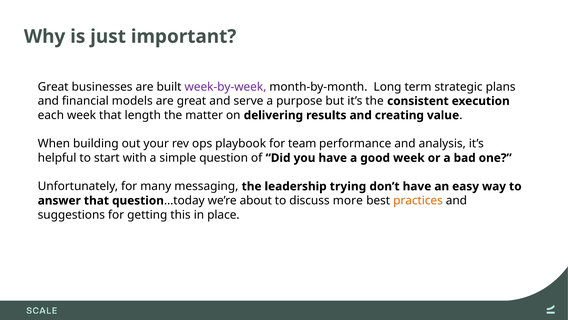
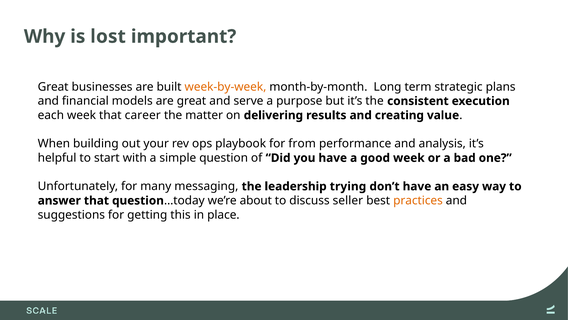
just: just -> lost
week-by-week colour: purple -> orange
length: length -> career
team: team -> from
more: more -> seller
